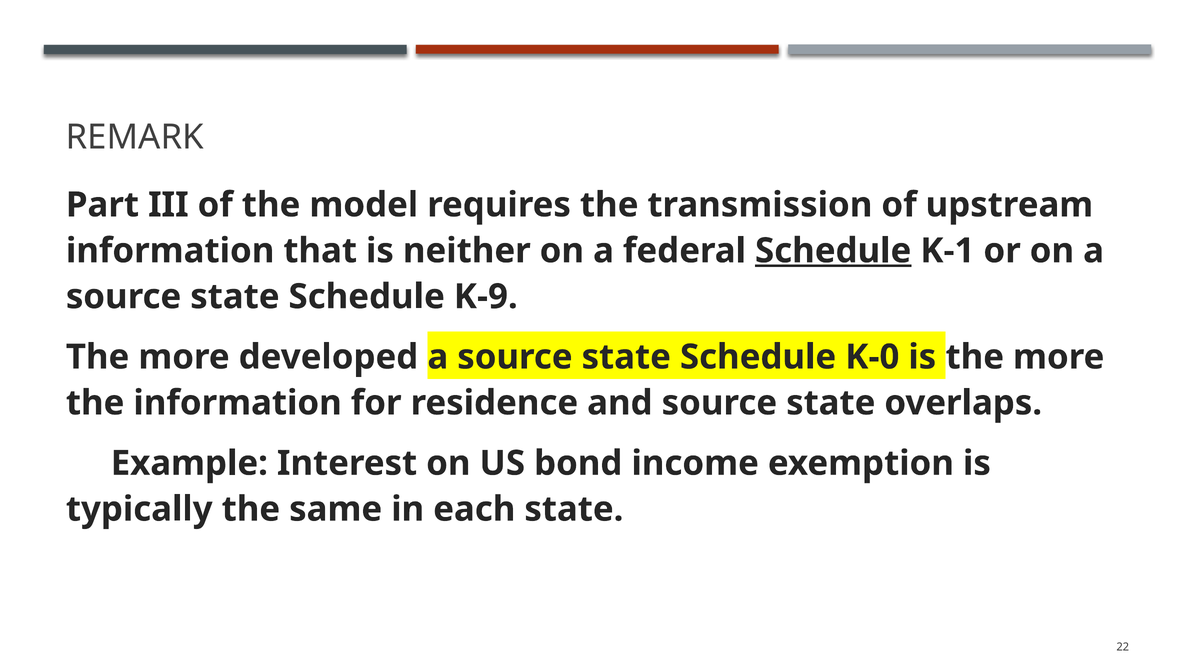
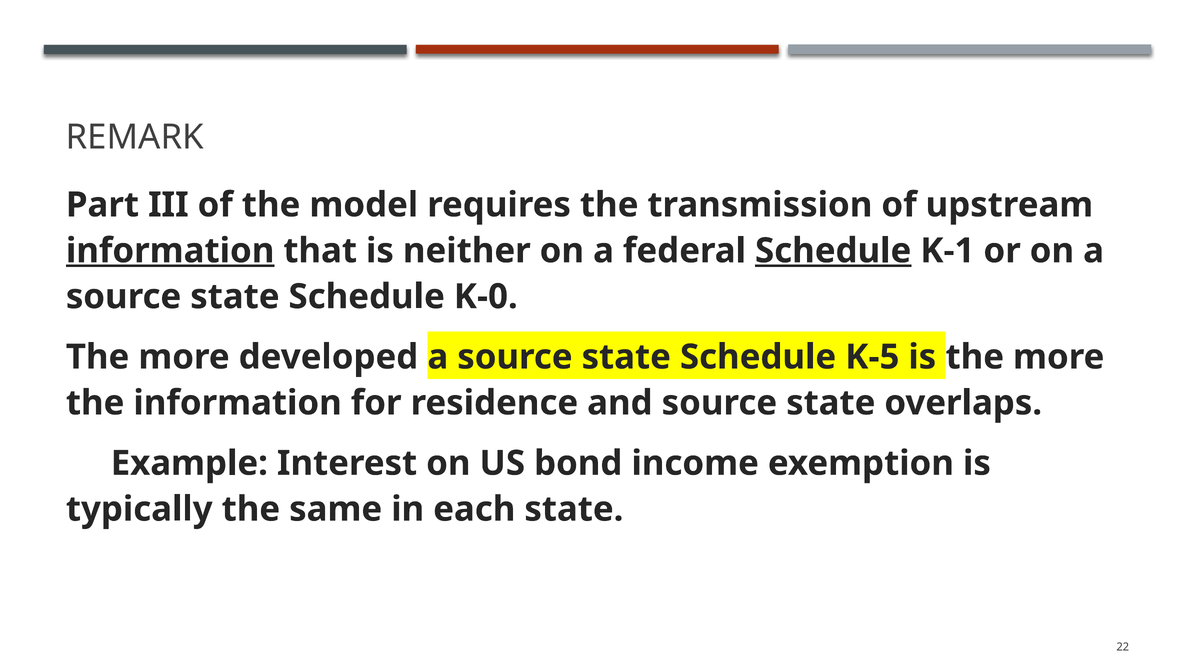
information at (170, 251) underline: none -> present
K-9: K-9 -> K-0
K-0: K-0 -> K-5
